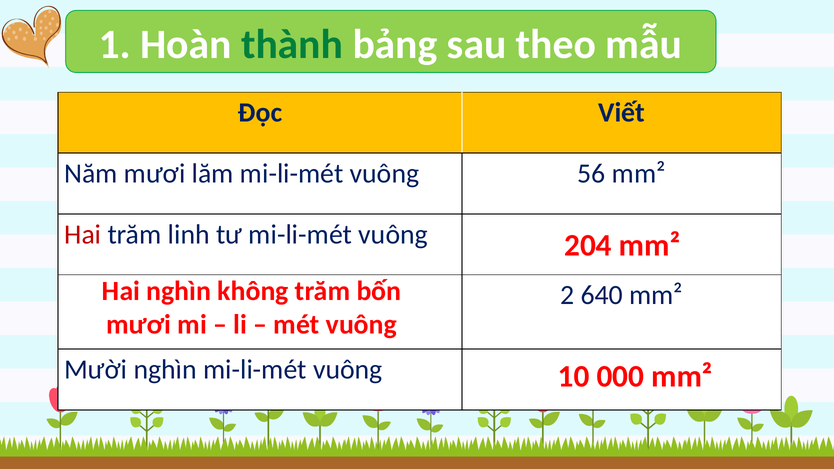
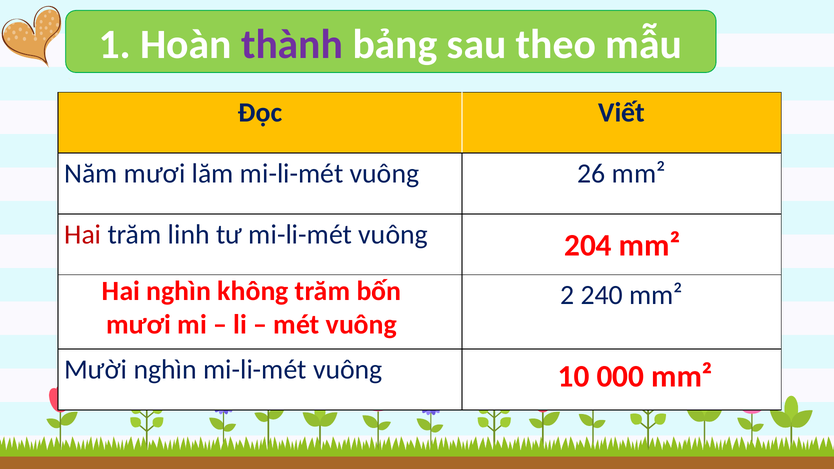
thành colour: green -> purple
56: 56 -> 26
640: 640 -> 240
